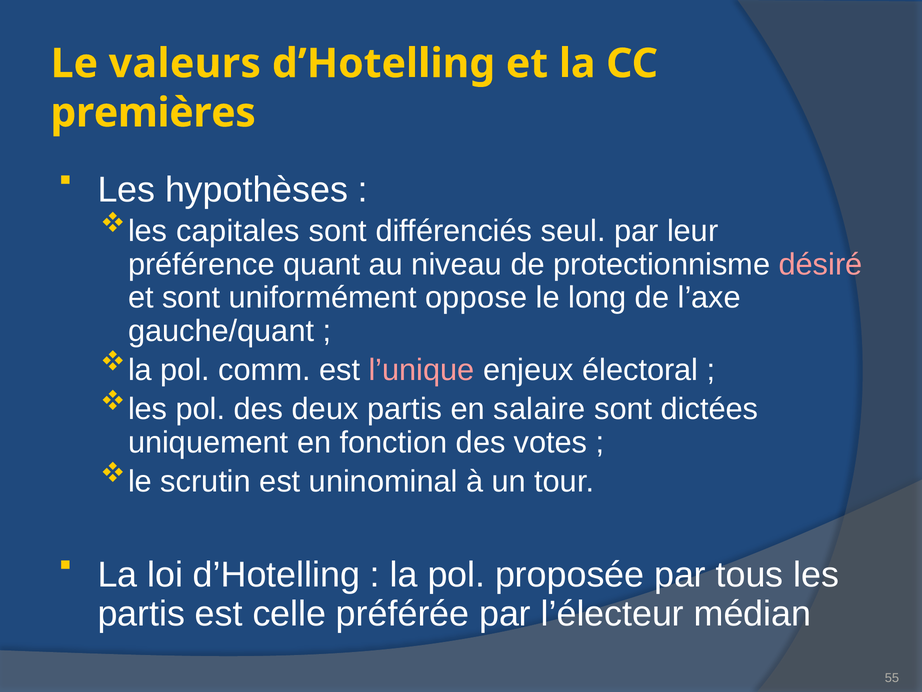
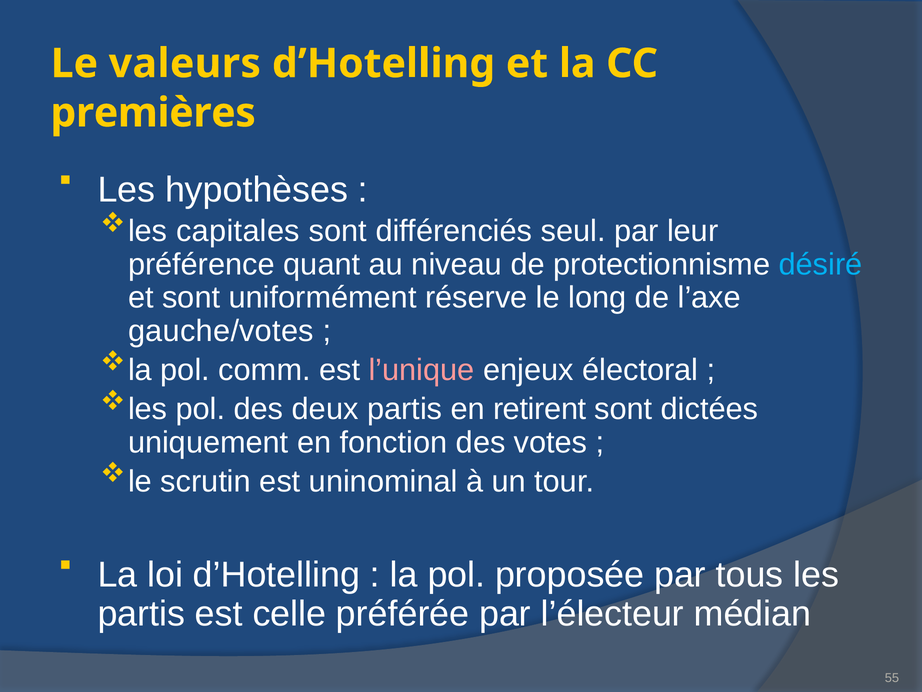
désiré colour: pink -> light blue
oppose: oppose -> réserve
gauche/quant: gauche/quant -> gauche/votes
salaire: salaire -> retirent
